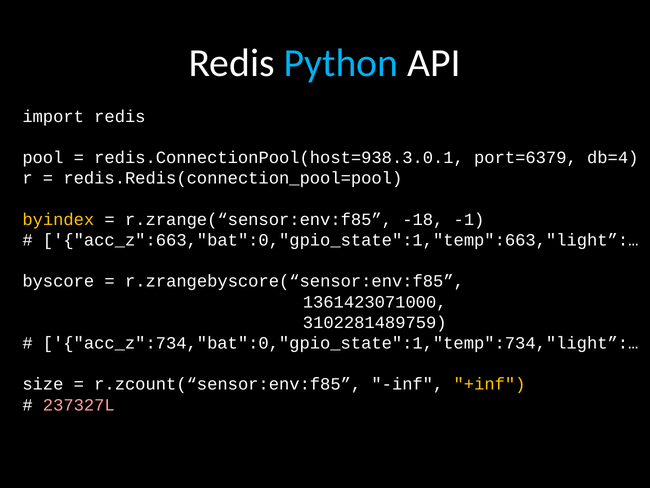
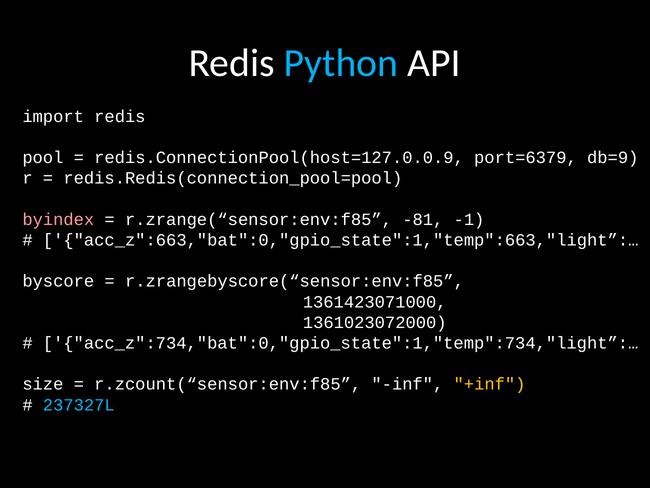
redis.ConnectionPool(host=938.3.0.1: redis.ConnectionPool(host=938.3.0.1 -> redis.ConnectionPool(host=127.0.0.9
db=4: db=4 -> db=9
byindex colour: yellow -> pink
-18: -18 -> -81
3102281489759: 3102281489759 -> 1361023072000
237327L colour: pink -> light blue
